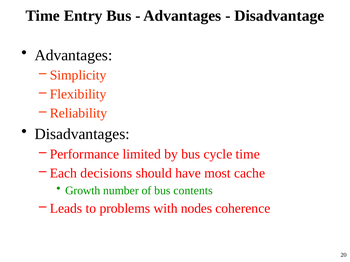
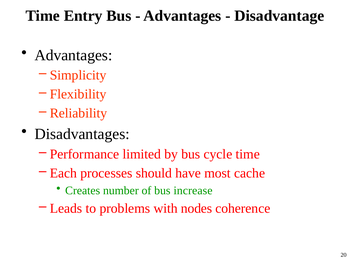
decisions: decisions -> processes
Growth: Growth -> Creates
contents: contents -> increase
